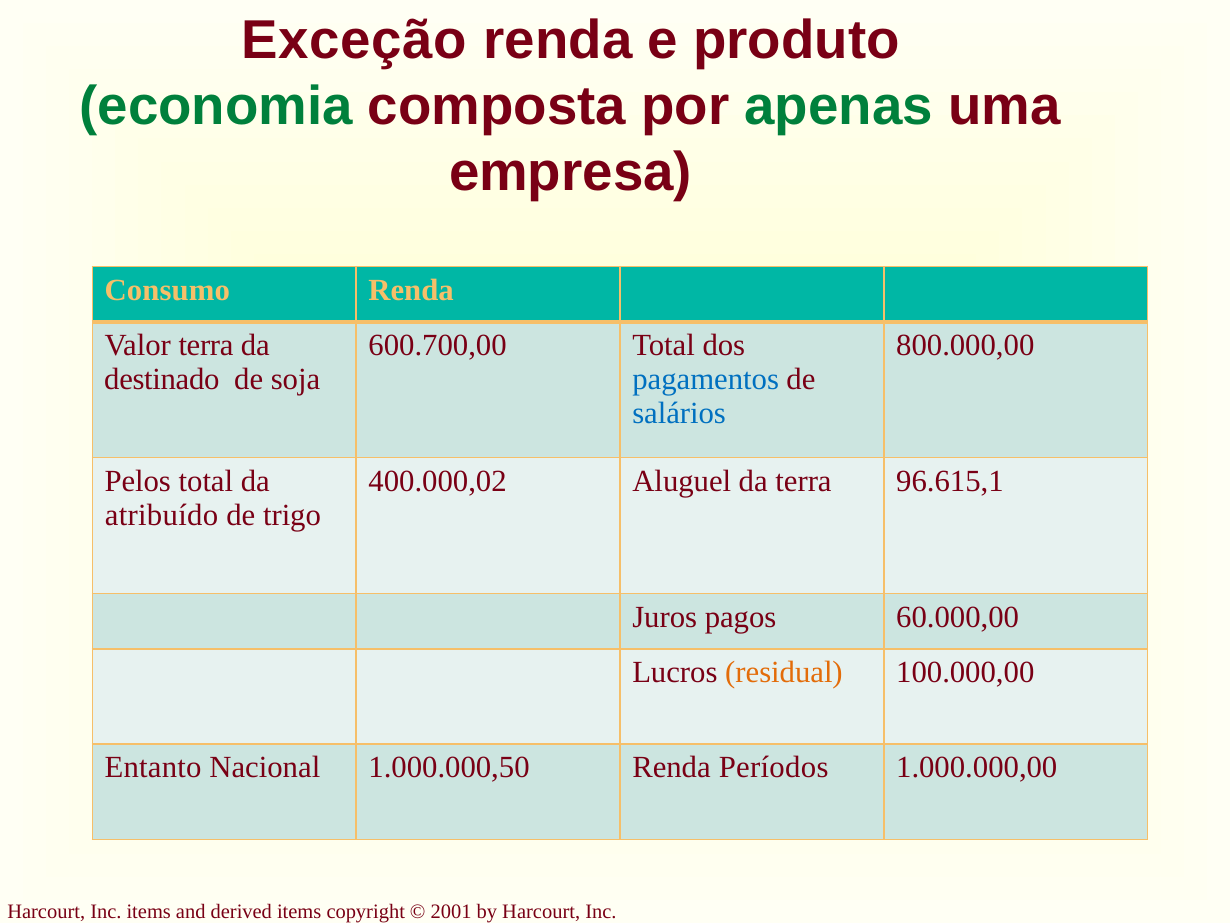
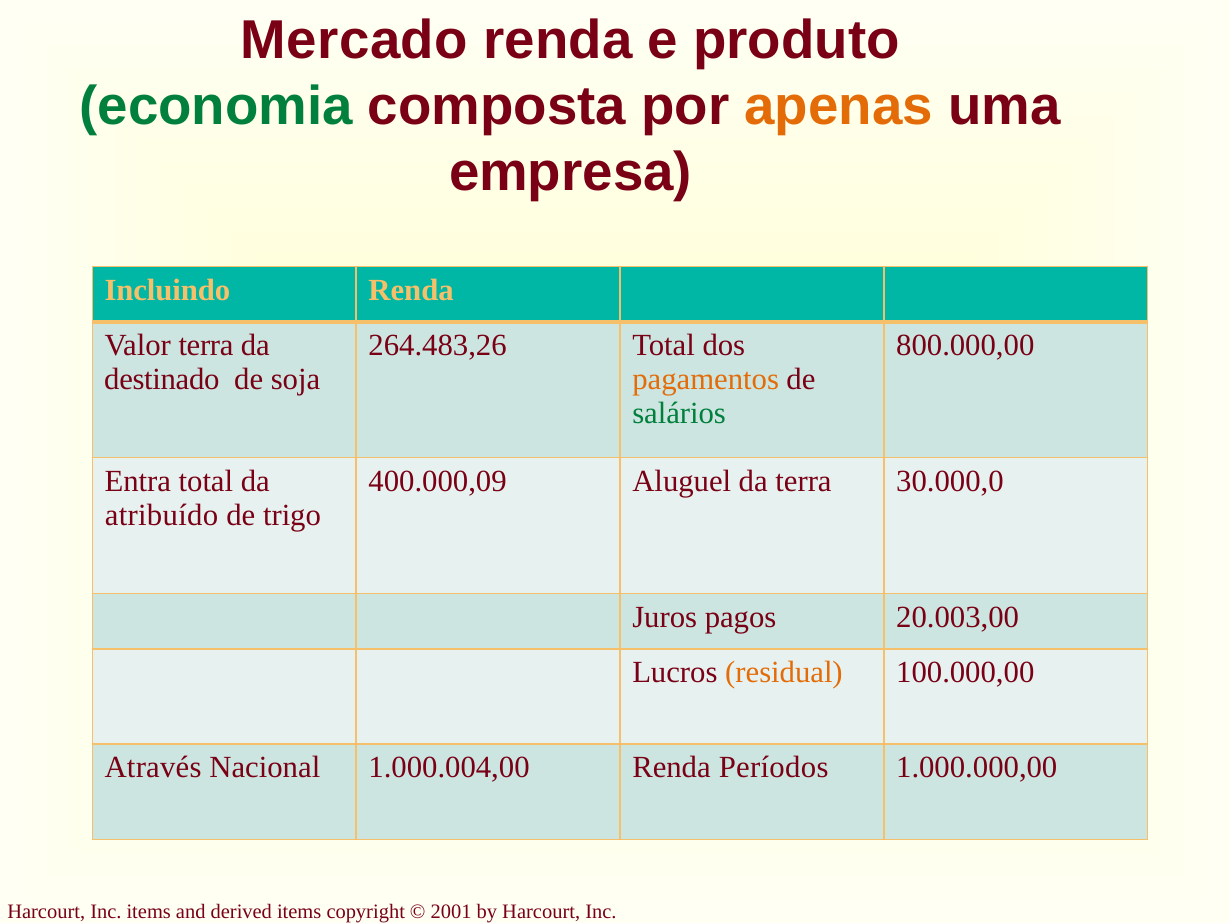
Exceção: Exceção -> Mercado
apenas colour: green -> orange
Consumo: Consumo -> Incluindo
600.700,00: 600.700,00 -> 264.483,26
pagamentos colour: blue -> orange
salários colour: blue -> green
Pelos: Pelos -> Entra
400.000,02: 400.000,02 -> 400.000,09
96.615,1: 96.615,1 -> 30.000,0
60.000,00: 60.000,00 -> 20.003,00
Entanto: Entanto -> Através
1.000.000,50: 1.000.000,50 -> 1.000.004,00
